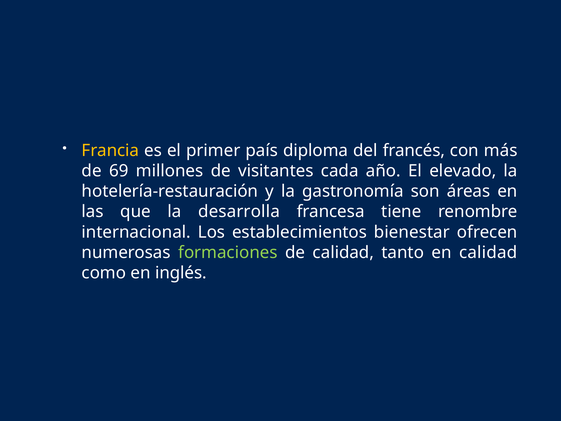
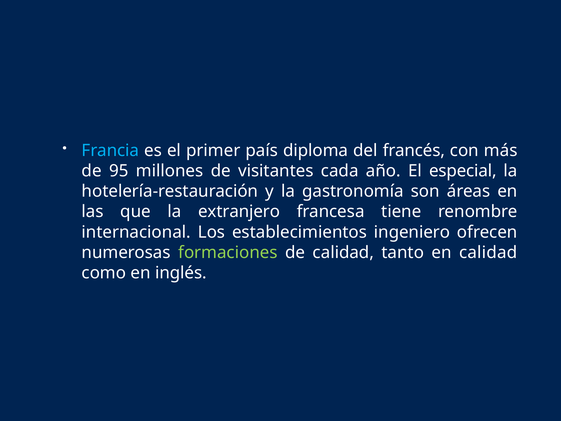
Francia colour: yellow -> light blue
69: 69 -> 95
elevado: elevado -> especial
desarrolla: desarrolla -> extranjero
bienestar: bienestar -> ingeniero
